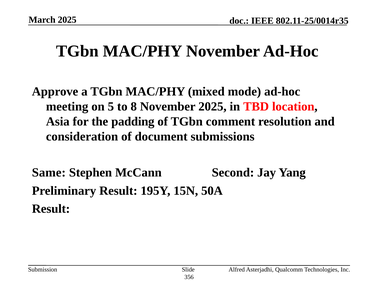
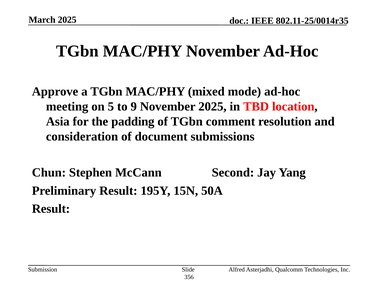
8: 8 -> 9
Same: Same -> Chun
